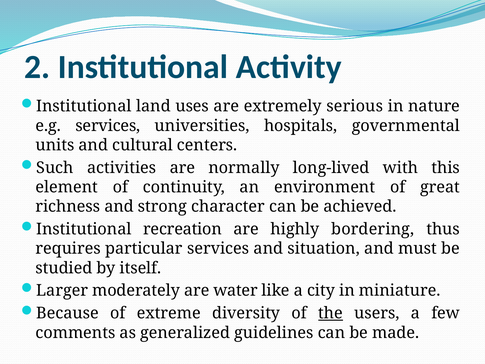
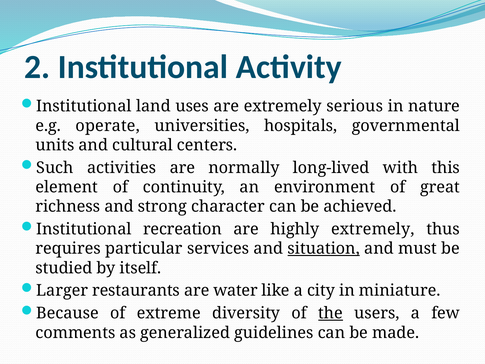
e.g services: services -> operate
highly bordering: bordering -> extremely
situation underline: none -> present
moderately: moderately -> restaurants
